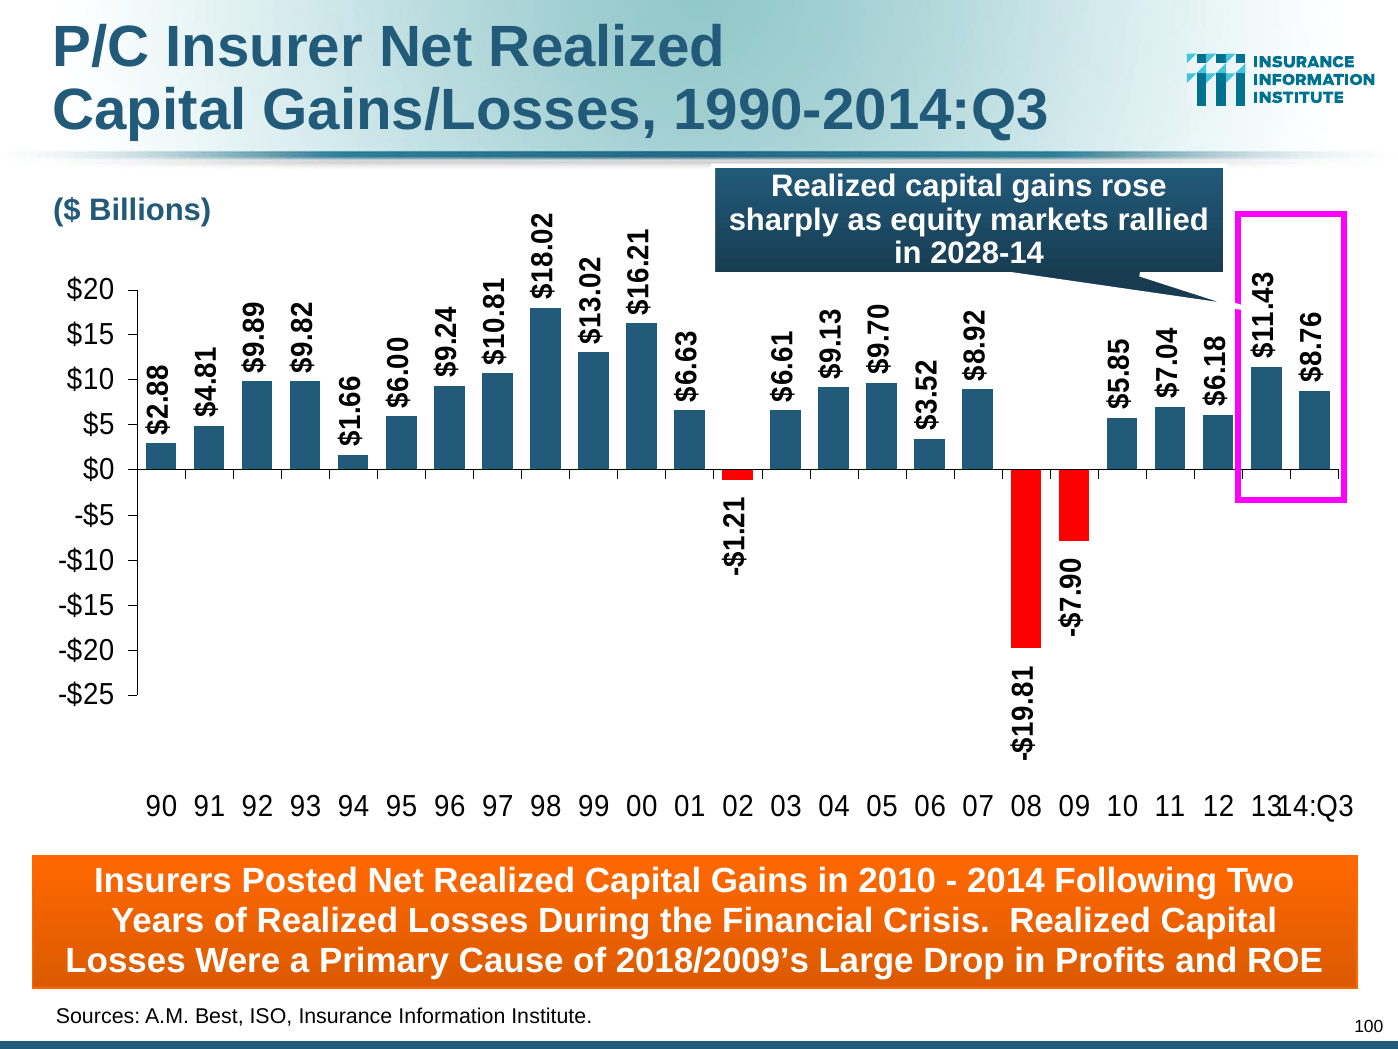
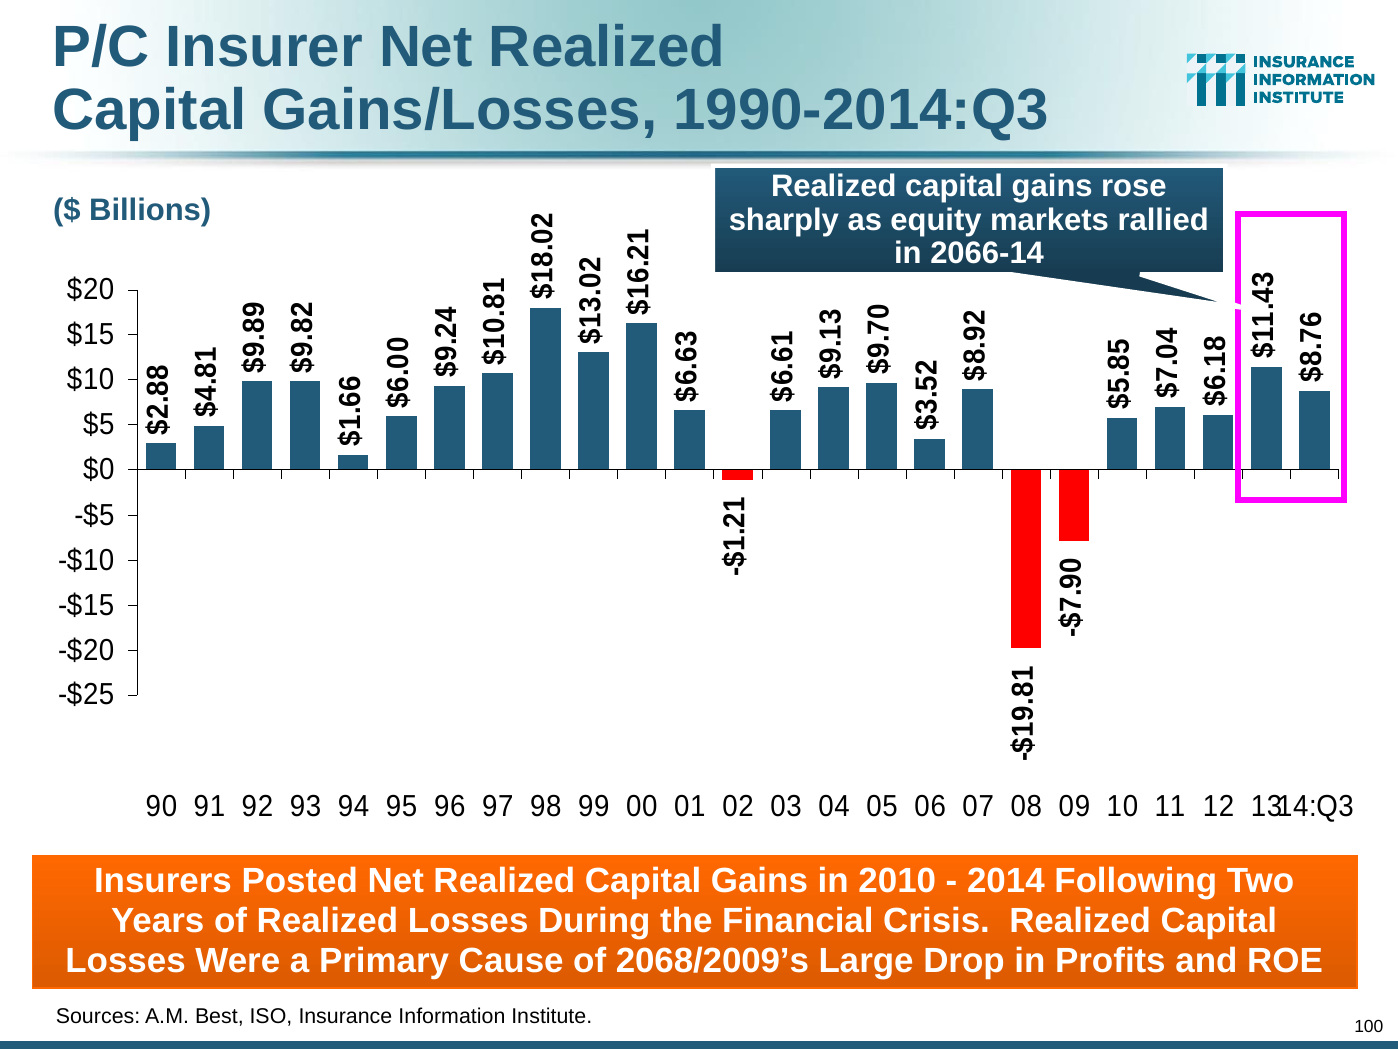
2028-14: 2028-14 -> 2066-14
2018/2009’s: 2018/2009’s -> 2068/2009’s
